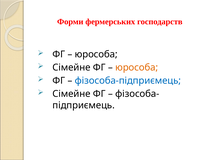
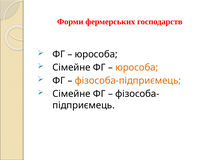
фізособа-підприємець colour: blue -> orange
